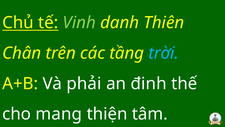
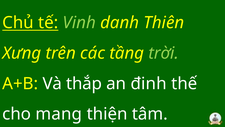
Chân: Chân -> Xưng
trời colour: light blue -> light green
phải: phải -> thắp
